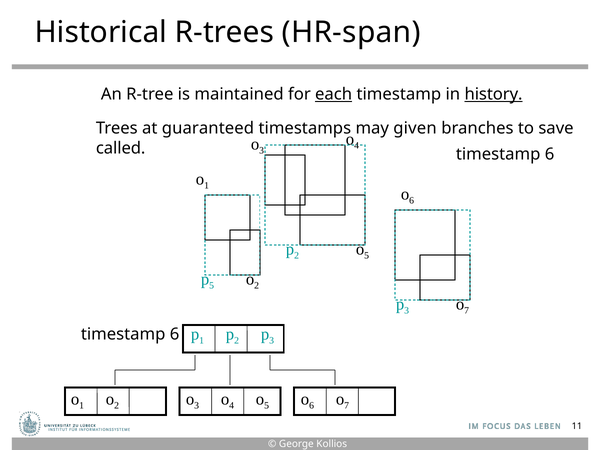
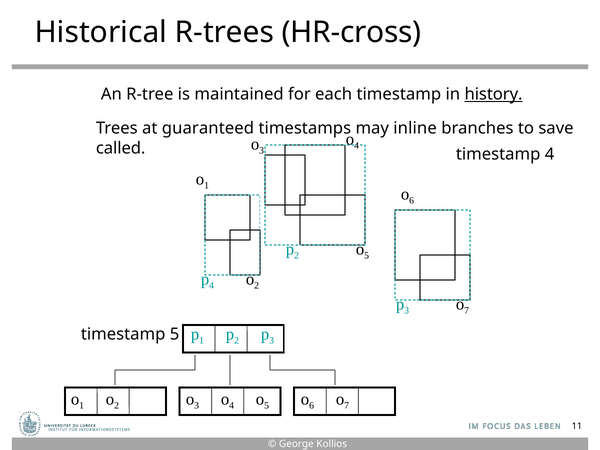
HR-span: HR-span -> HR-cross
each underline: present -> none
given: given -> inline
6 at (550, 154): 6 -> 4
5 at (212, 286): 5 -> 4
6 at (175, 334): 6 -> 5
